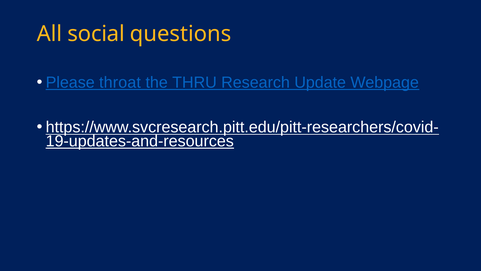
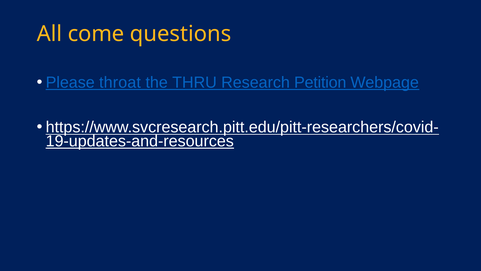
social: social -> come
Update: Update -> Petition
